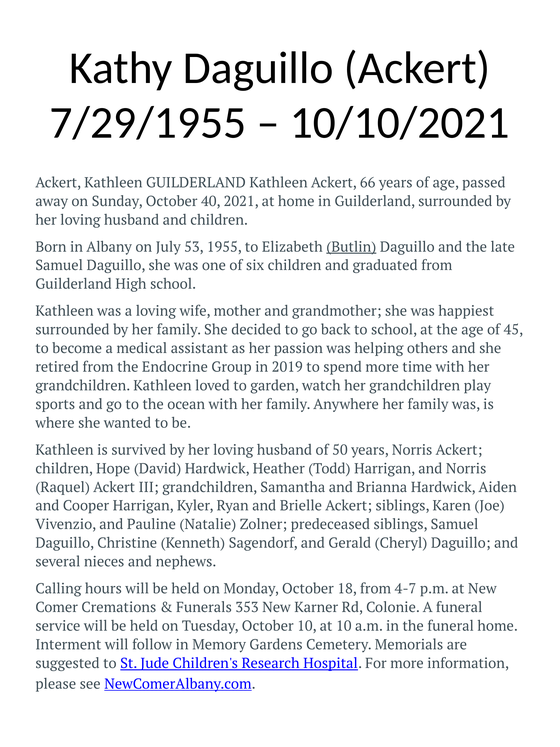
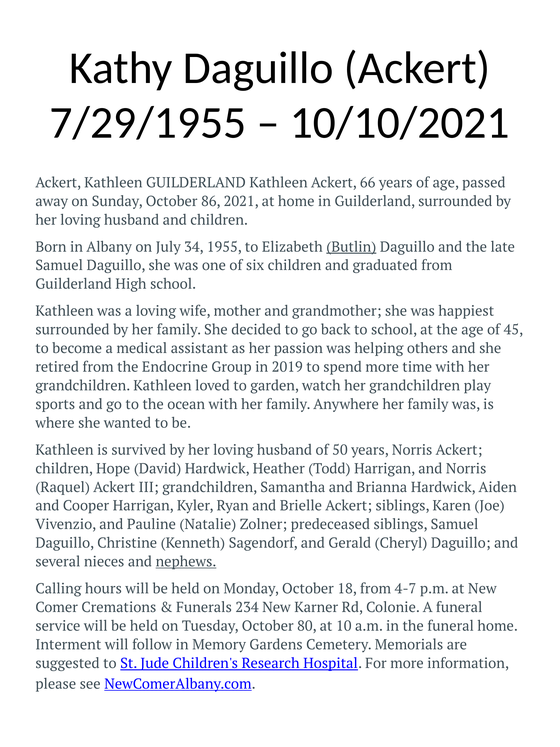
40: 40 -> 86
53: 53 -> 34
nephews underline: none -> present
353: 353 -> 234
October 10: 10 -> 80
